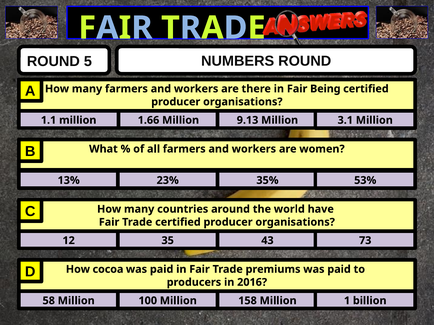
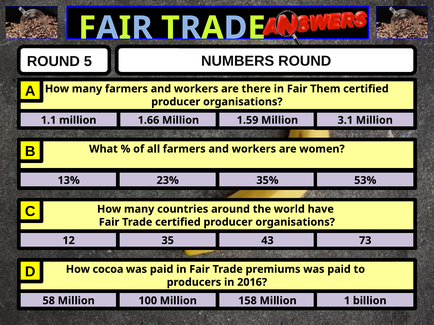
Being: Being -> Them
9.13: 9.13 -> 1.59
